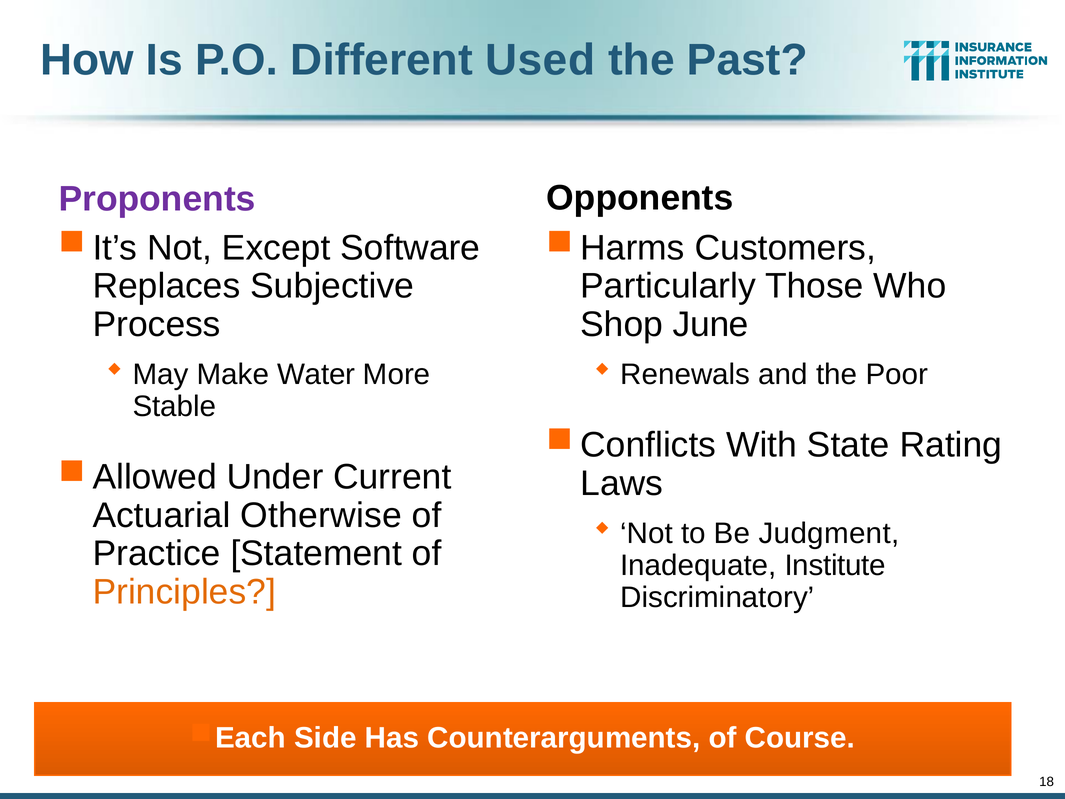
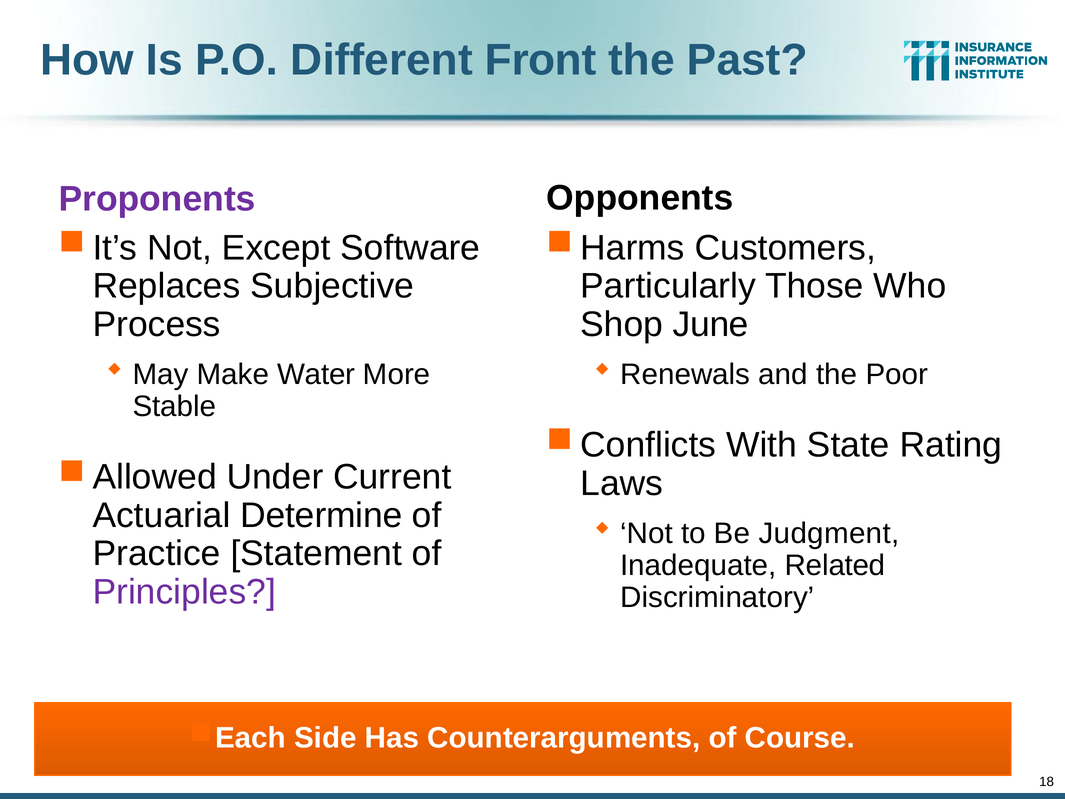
Used: Used -> Front
Otherwise: Otherwise -> Determine
Institute: Institute -> Related
Principles colour: orange -> purple
